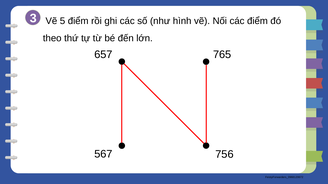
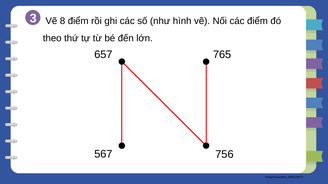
5: 5 -> 8
